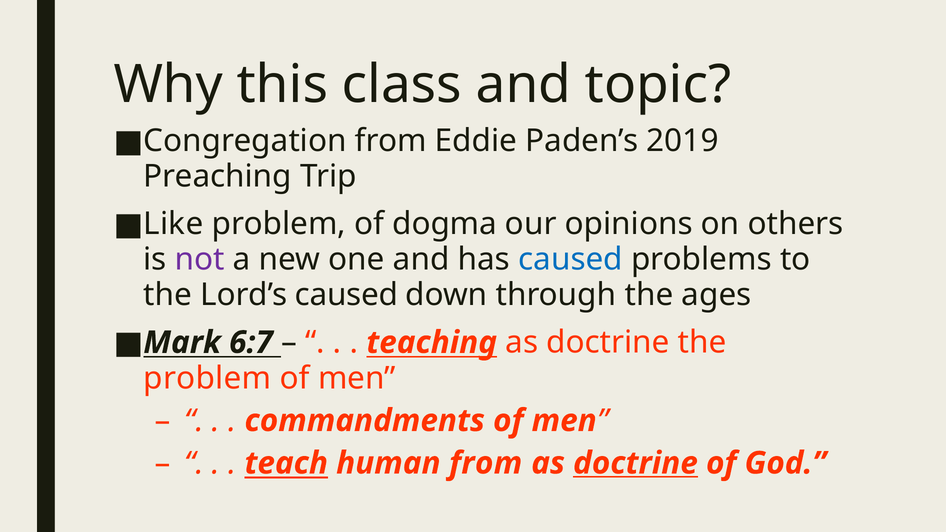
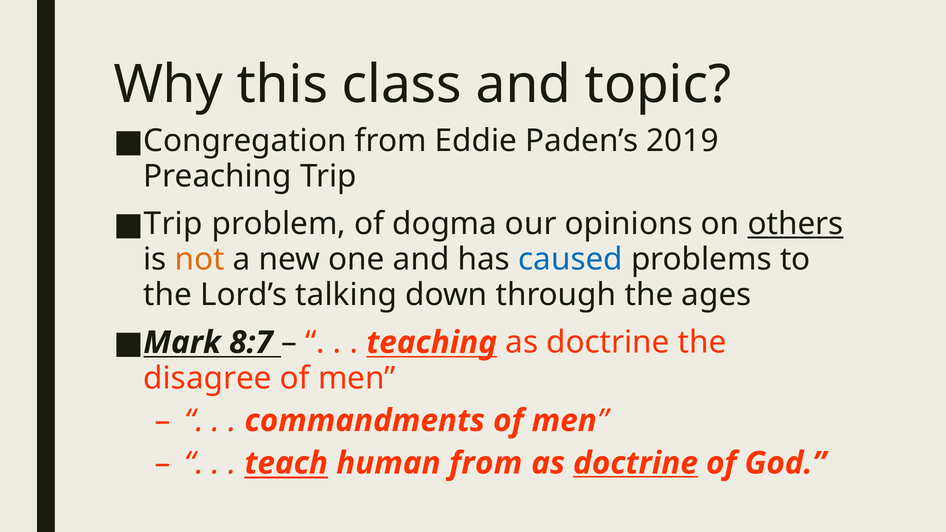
Like at (173, 224): Like -> Trip
others underline: none -> present
not colour: purple -> orange
Lord’s caused: caused -> talking
6:7: 6:7 -> 8:7
problem at (207, 378): problem -> disagree
